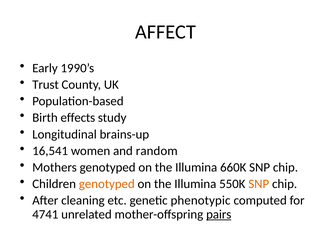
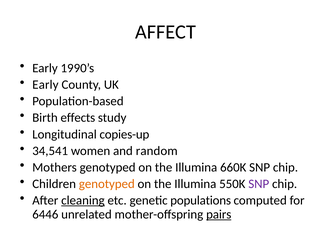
Trust at (46, 85): Trust -> Early
brains-up: brains-up -> copies-up
16,541: 16,541 -> 34,541
SNP at (259, 184) colour: orange -> purple
cleaning underline: none -> present
phenotypic: phenotypic -> populations
4741: 4741 -> 6446
